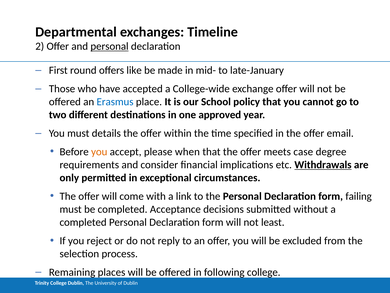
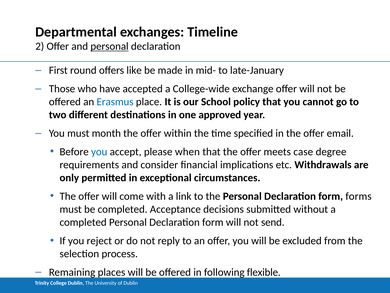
details: details -> month
you at (99, 152) colour: orange -> blue
Withdrawals underline: present -> none
failing: failing -> forms
least: least -> send
following college: college -> flexible
